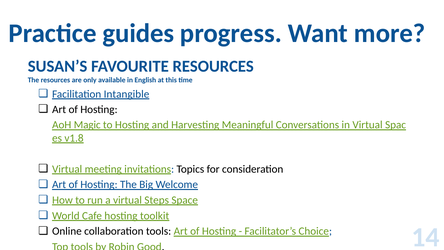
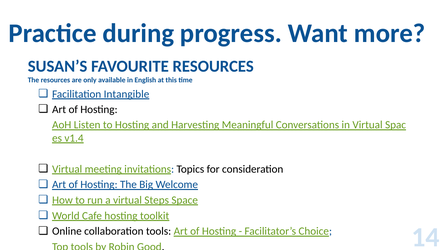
guides: guides -> during
Magic: Magic -> Listen
v1.8: v1.8 -> v1.4
